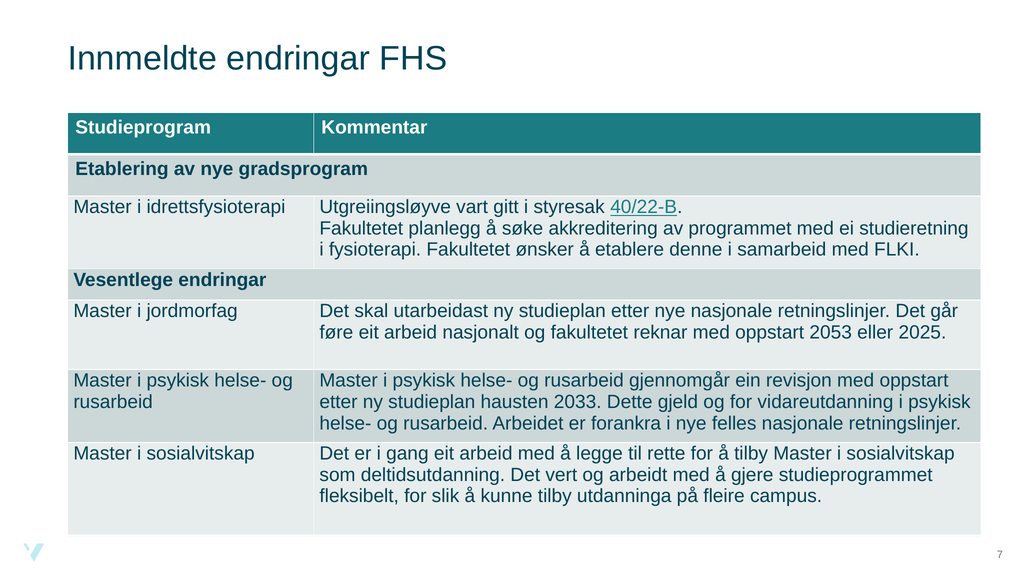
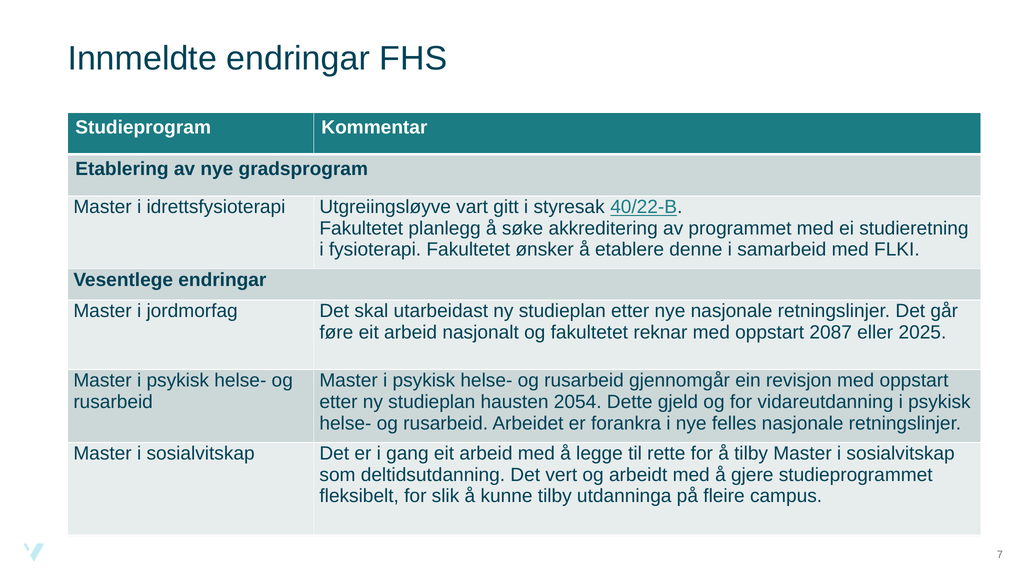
2053: 2053 -> 2087
2033: 2033 -> 2054
